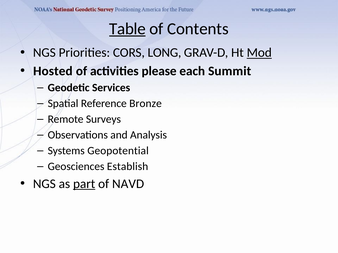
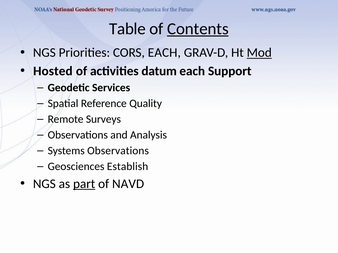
Table underline: present -> none
Contents underline: none -> present
CORS LONG: LONG -> EACH
please: please -> datum
Summit: Summit -> Support
Bronze: Bronze -> Quality
Systems Geopotential: Geopotential -> Observations
